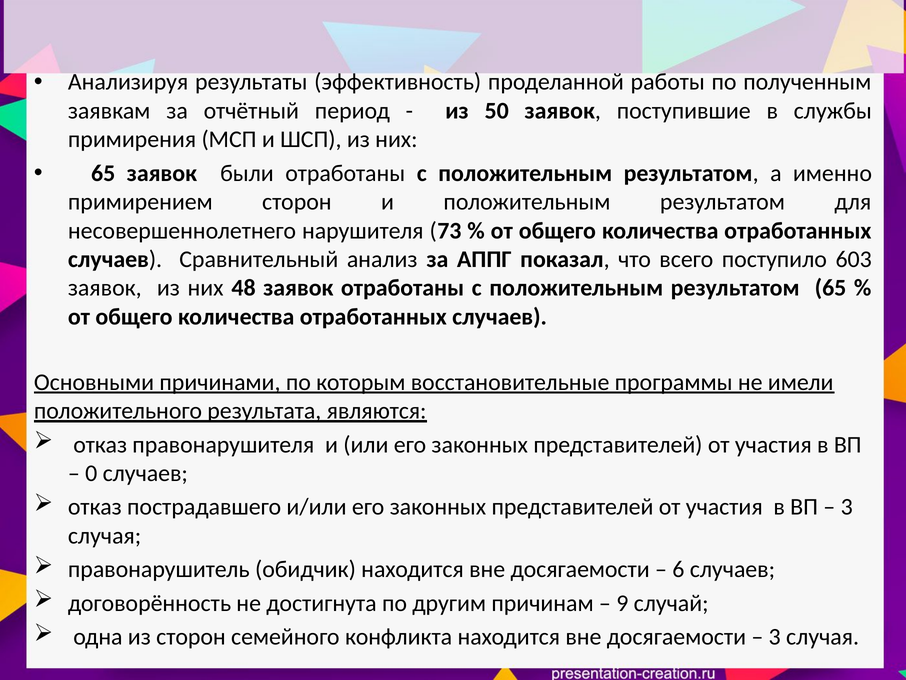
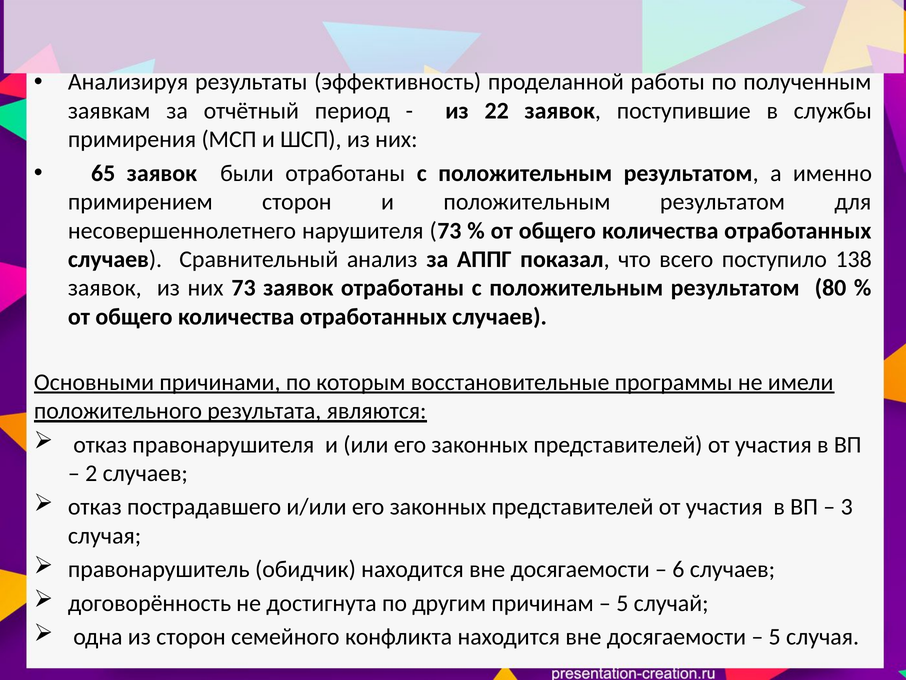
50: 50 -> 22
603: 603 -> 138
них 48: 48 -> 73
результатом 65: 65 -> 80
0: 0 -> 2
9 at (622, 603): 9 -> 5
3 at (775, 636): 3 -> 5
